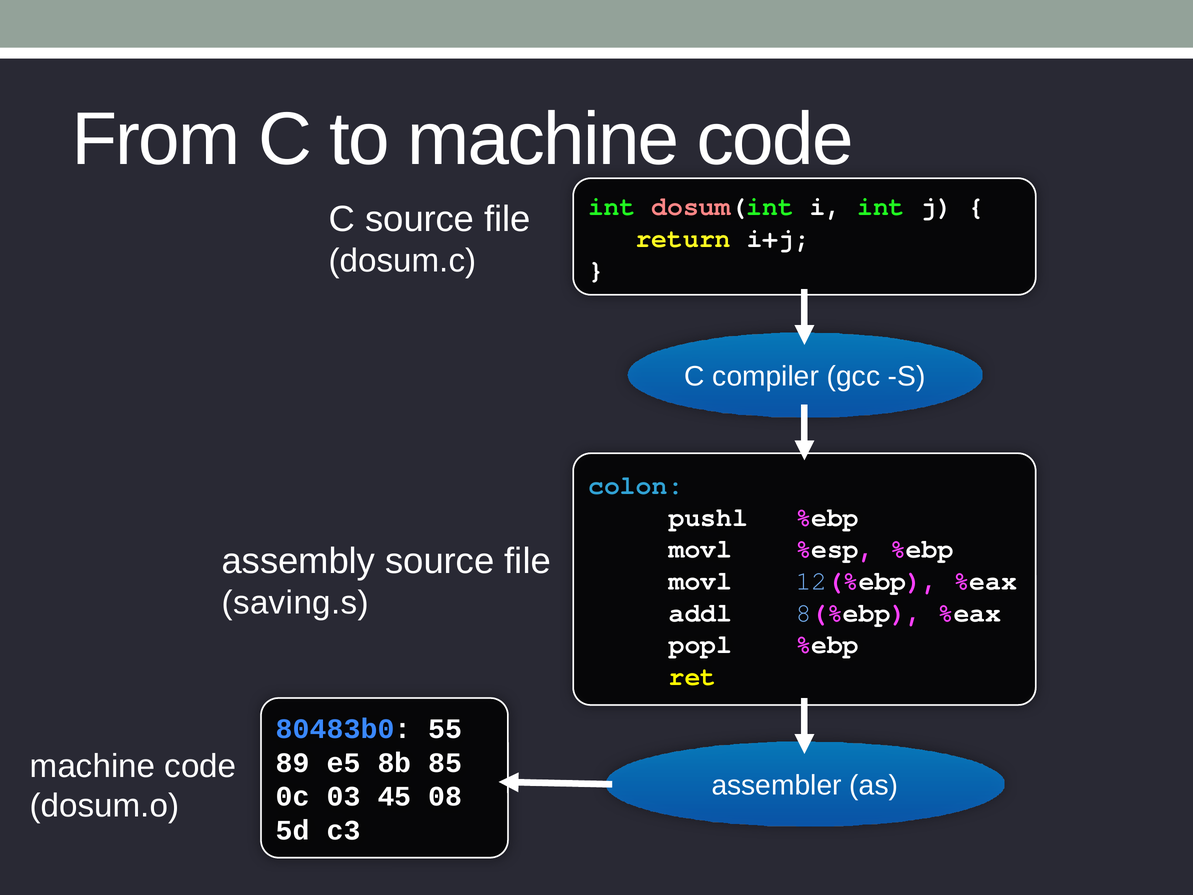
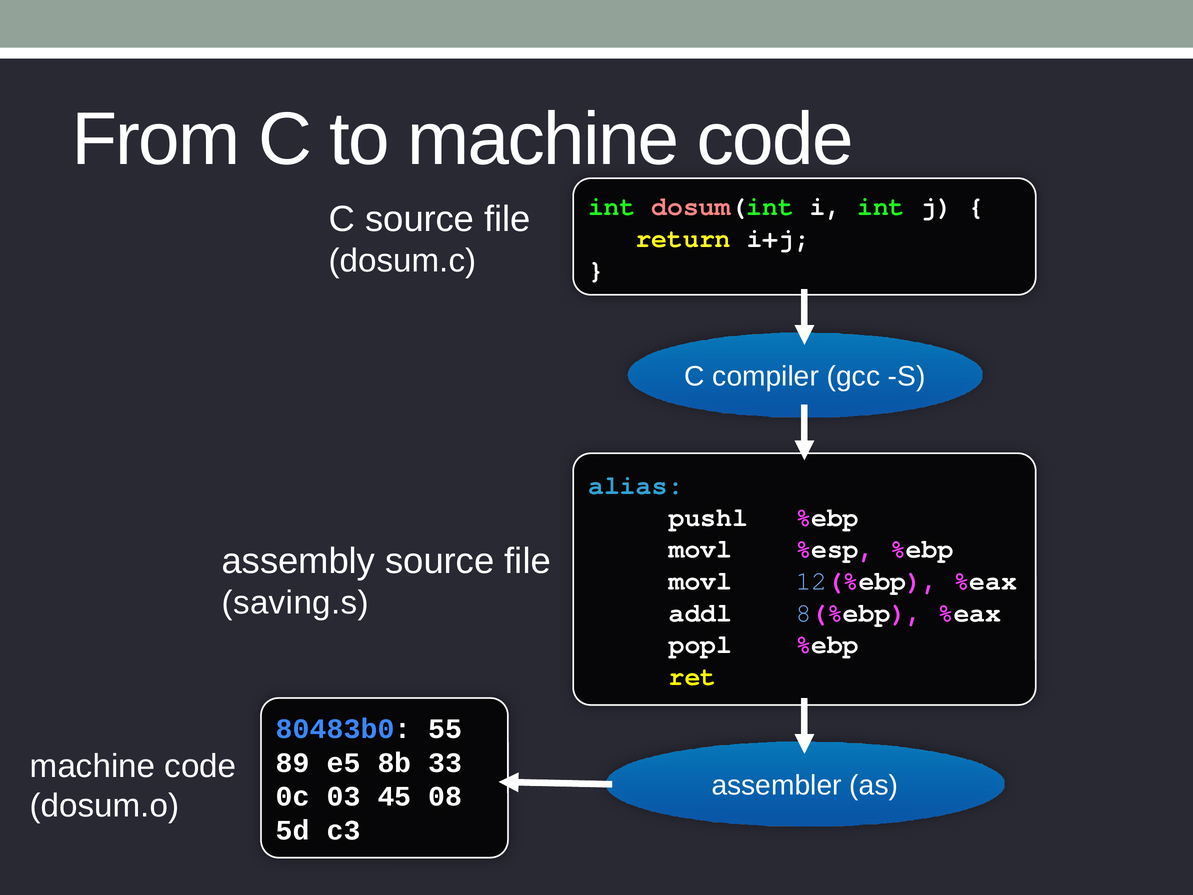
colon: colon -> alias
85: 85 -> 33
